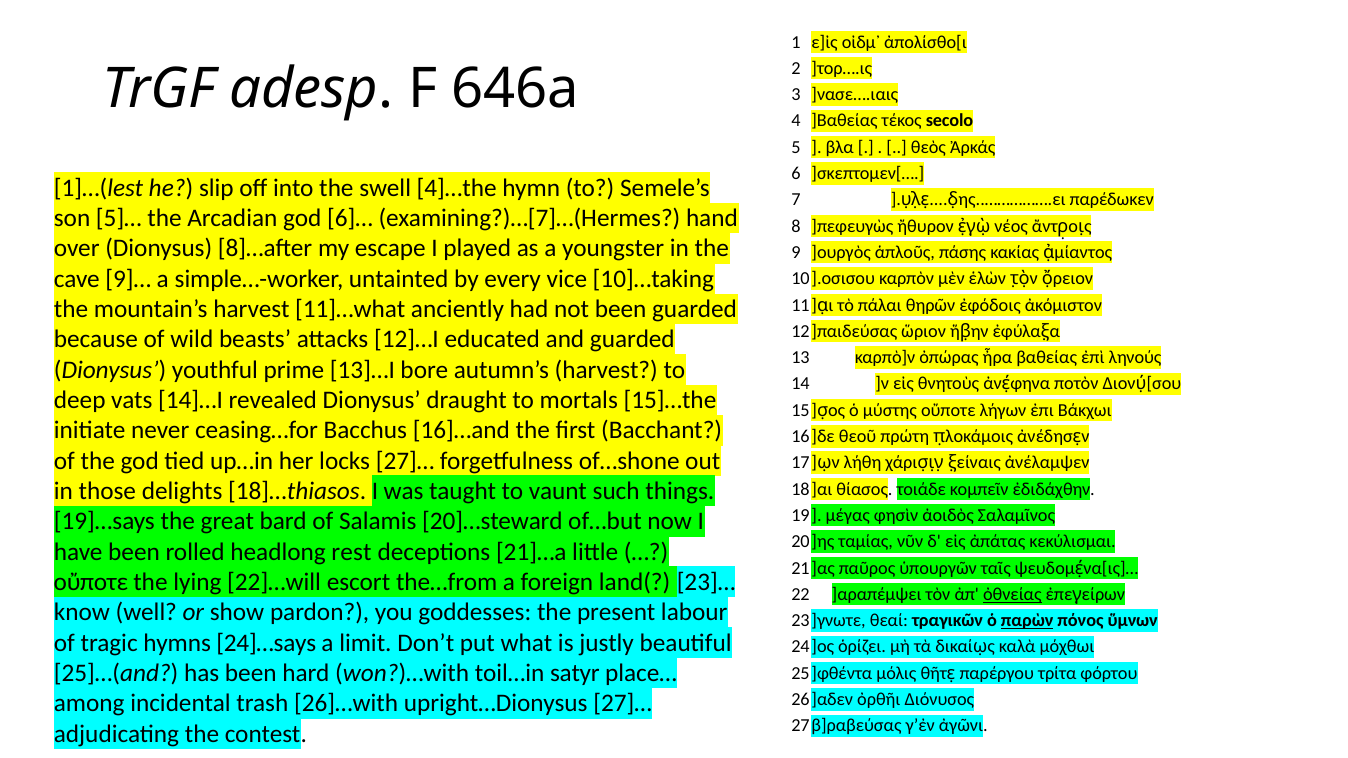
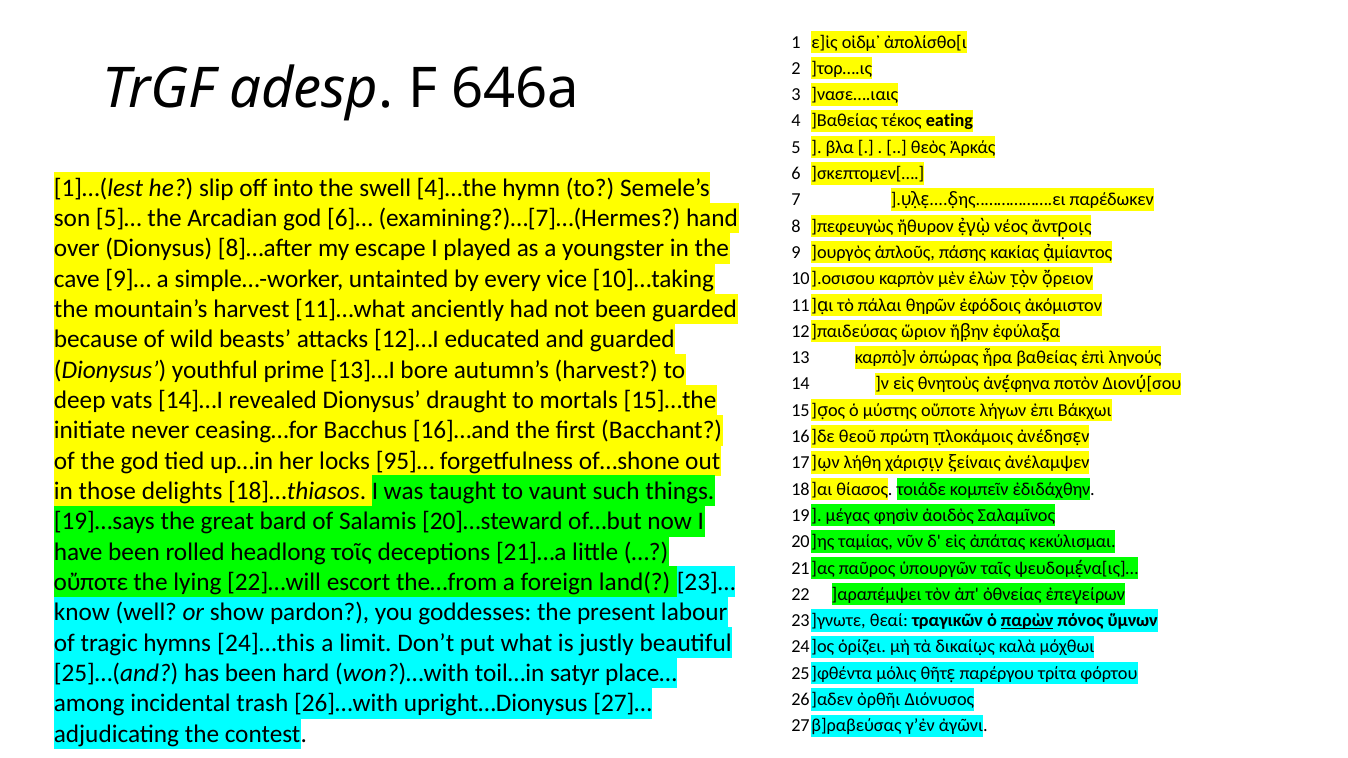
secolo: secolo -> eating
locks 27]…: 27]… -> 95]…
rest: rest -> τοῖς
ὀθνείας underline: present -> none
24]…says: 24]…says -> 24]…this
